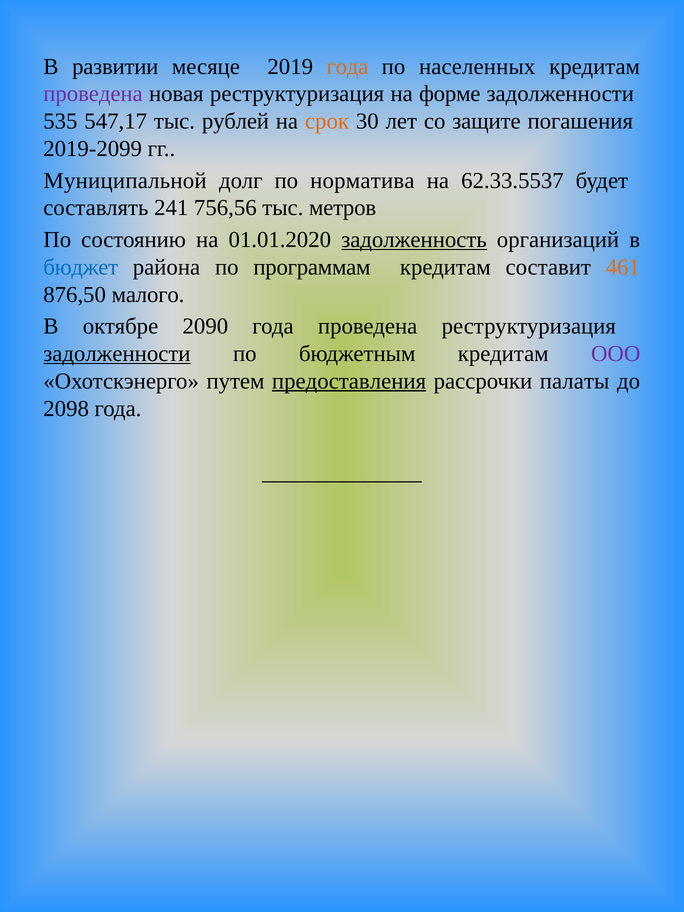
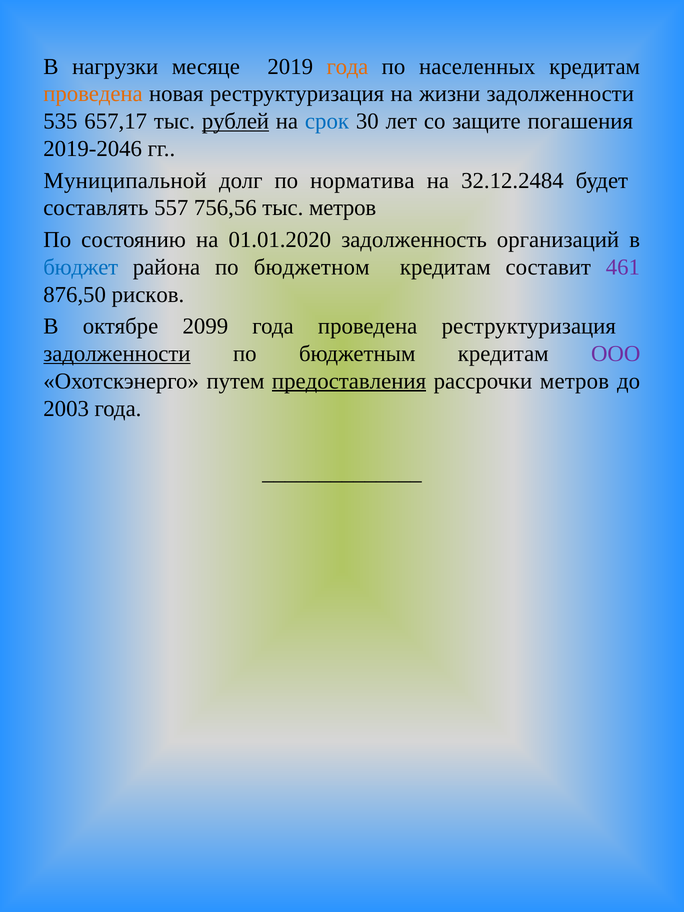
развитии: развитии -> нагрузки
проведена at (93, 94) colour: purple -> orange
форме: форме -> жизни
547,17: 547,17 -> 657,17
рублей underline: none -> present
срок colour: orange -> blue
2019-2099: 2019-2099 -> 2019-2046
62.33.5537: 62.33.5537 -> 32.12.2484
241: 241 -> 557
задолженность underline: present -> none
программам: программам -> бюджетном
461 colour: orange -> purple
малого: малого -> рисков
2090: 2090 -> 2099
рассрочки палаты: палаты -> метров
2098: 2098 -> 2003
